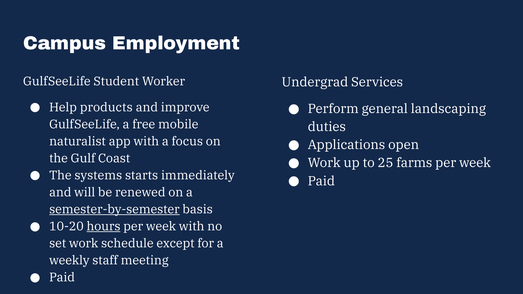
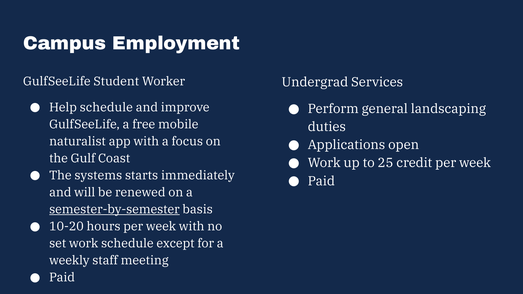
Help products: products -> schedule
farms: farms -> credit
hours underline: present -> none
